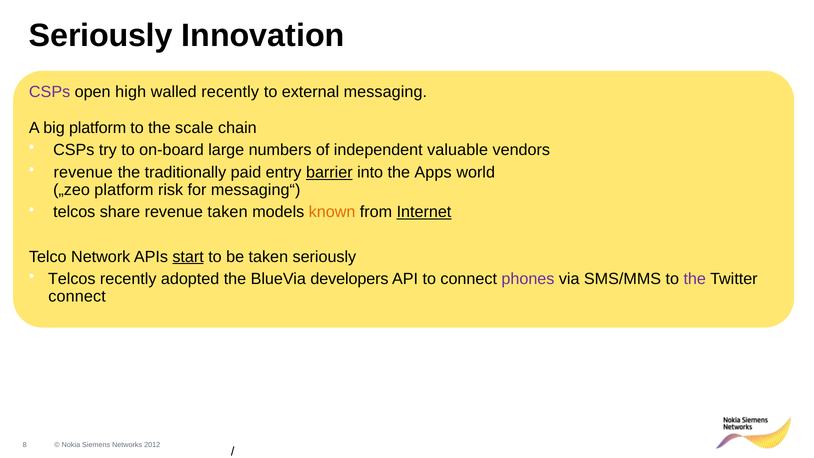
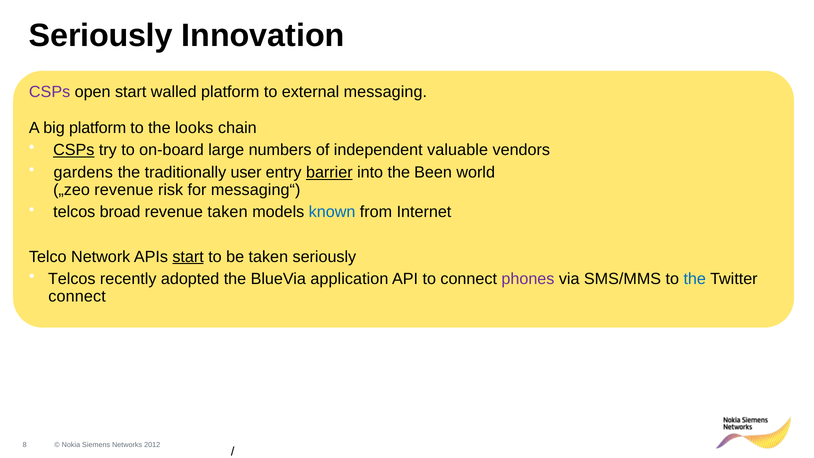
open high: high -> start
walled recently: recently -> platform
scale: scale -> looks
CSPs at (74, 150) underline: none -> present
revenue at (83, 172): revenue -> gardens
paid: paid -> user
Apps: Apps -> Been
„zeo platform: platform -> revenue
share: share -> broad
known colour: orange -> blue
Internet underline: present -> none
developers: developers -> application
the at (695, 279) colour: purple -> blue
